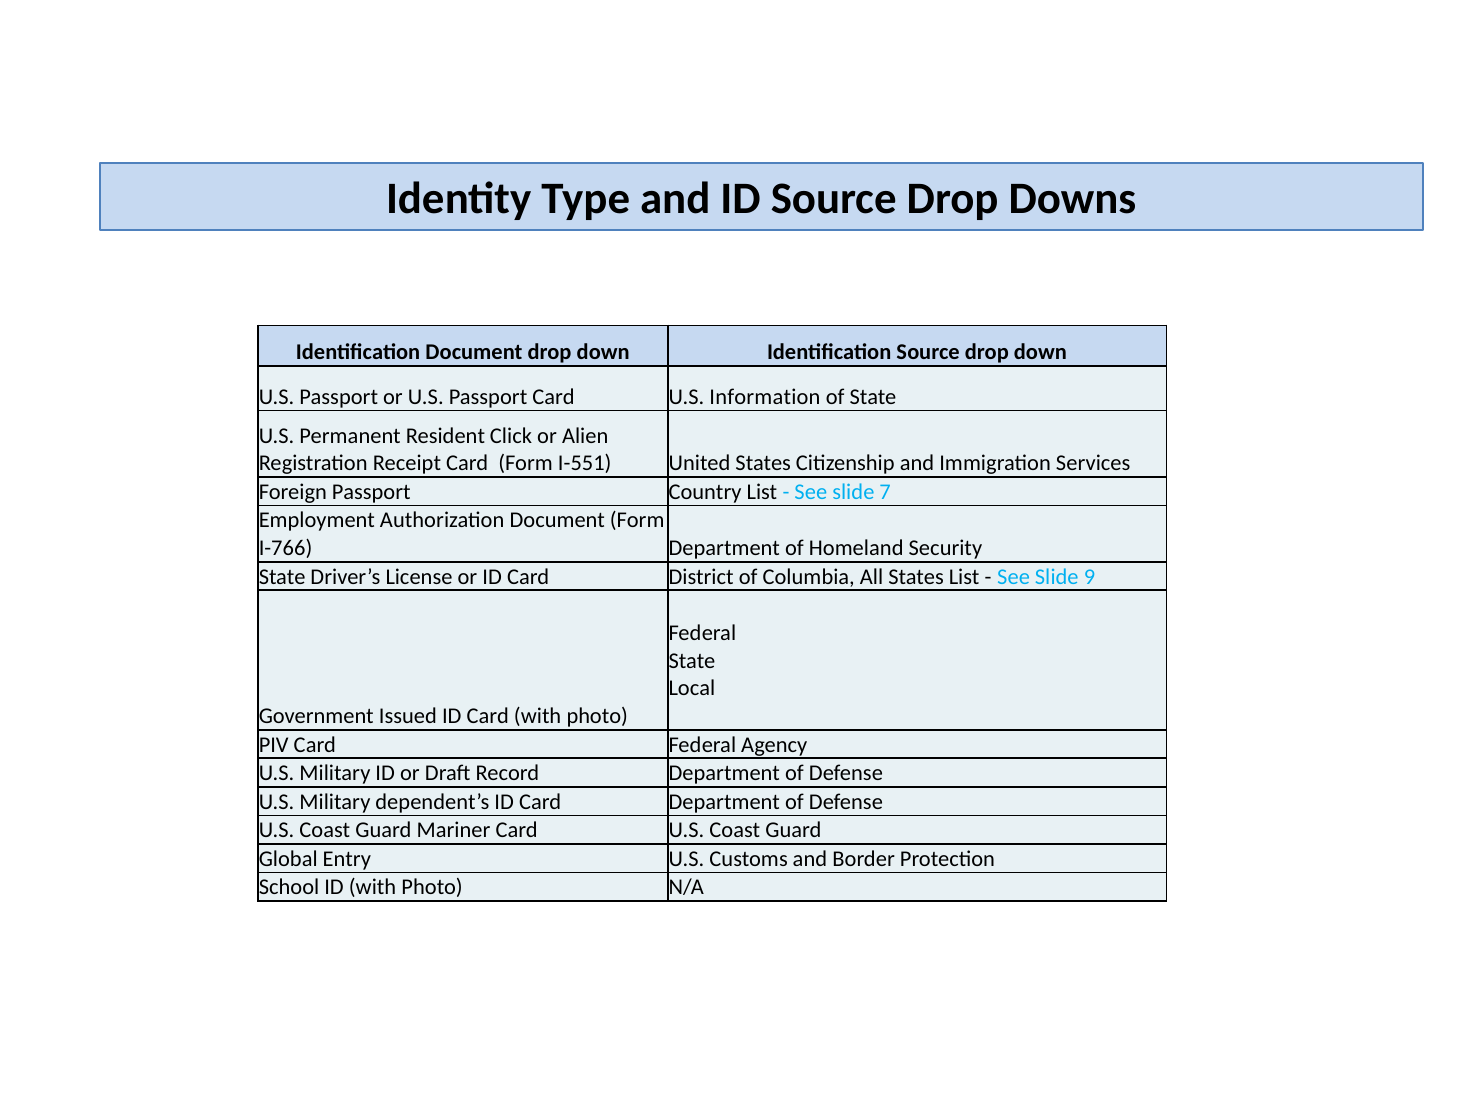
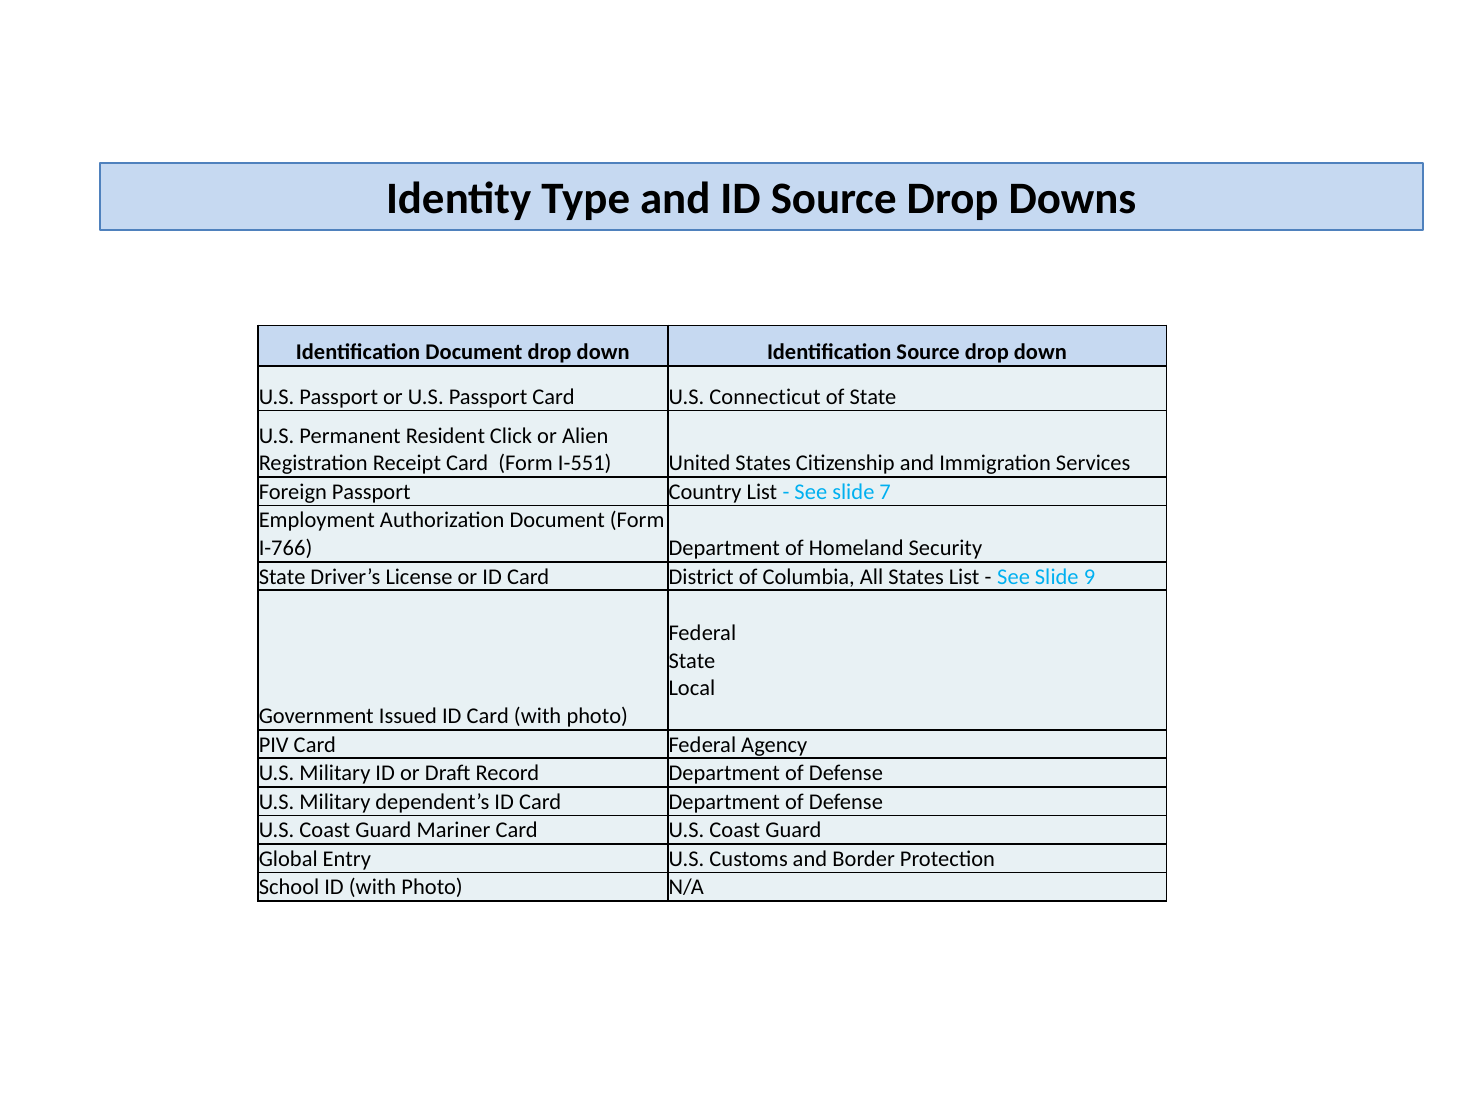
Information: Information -> Connecticut
